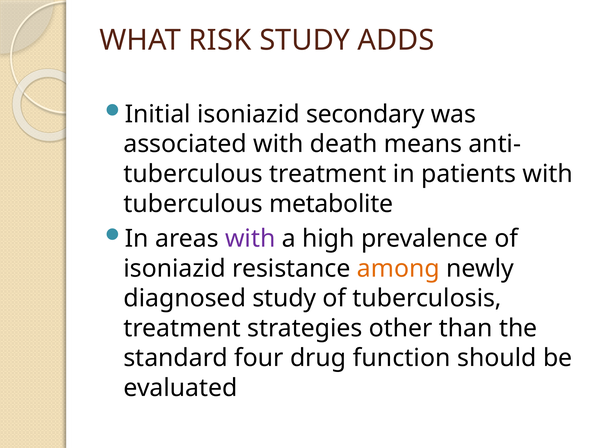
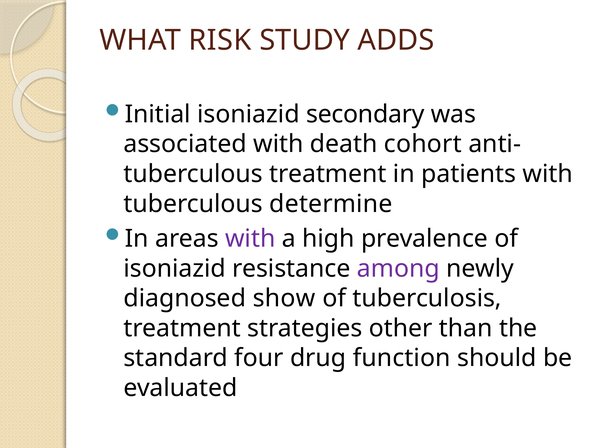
means: means -> cohort
metabolite: metabolite -> determine
among colour: orange -> purple
diagnosed study: study -> show
